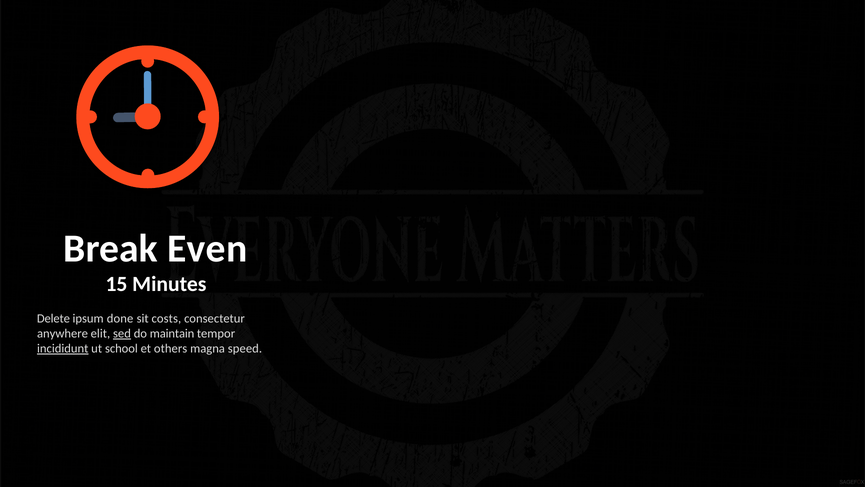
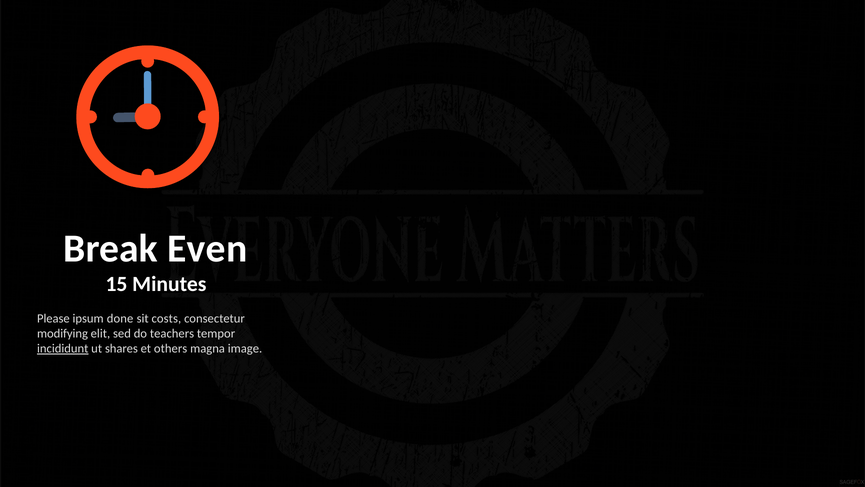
Delete: Delete -> Please
anywhere: anywhere -> modifying
sed underline: present -> none
maintain: maintain -> teachers
school: school -> shares
speed: speed -> image
